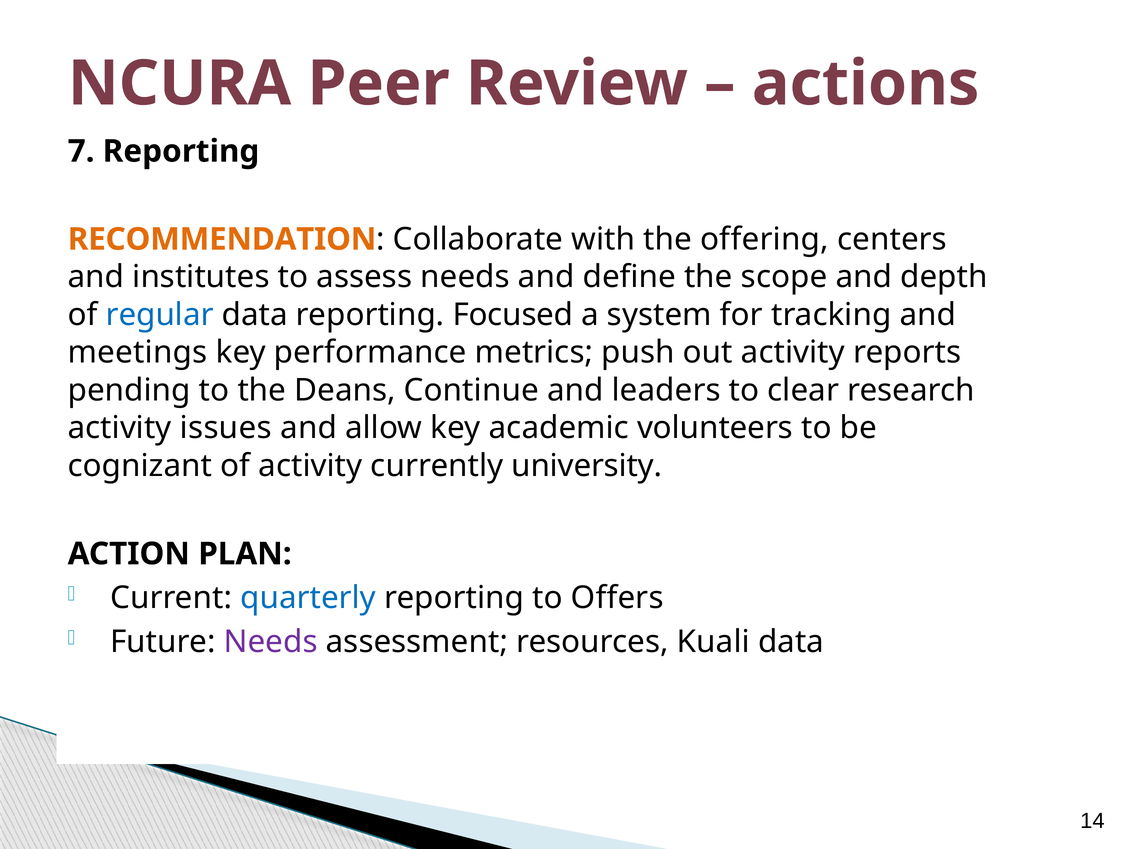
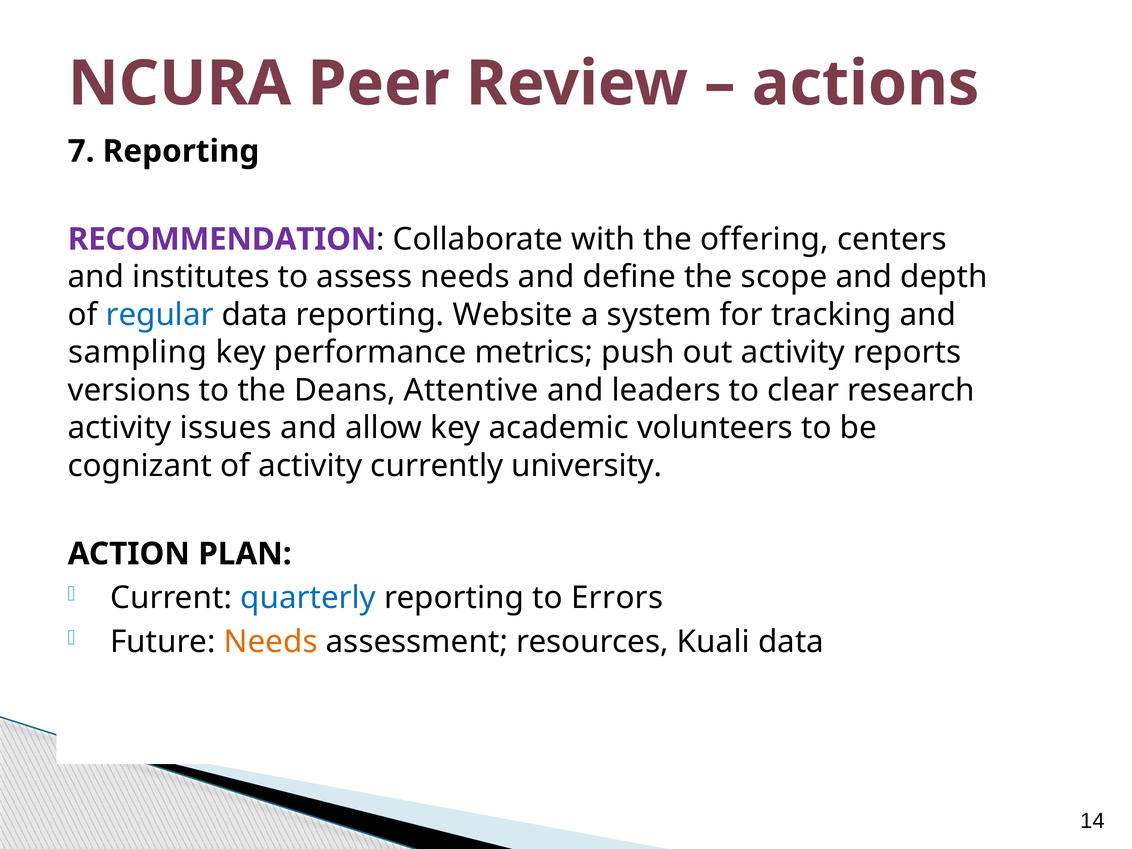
RECOMMENDATION colour: orange -> purple
Focused: Focused -> Website
meetings: meetings -> sampling
pending: pending -> versions
Continue: Continue -> Attentive
Offers: Offers -> Errors
Needs at (271, 642) colour: purple -> orange
